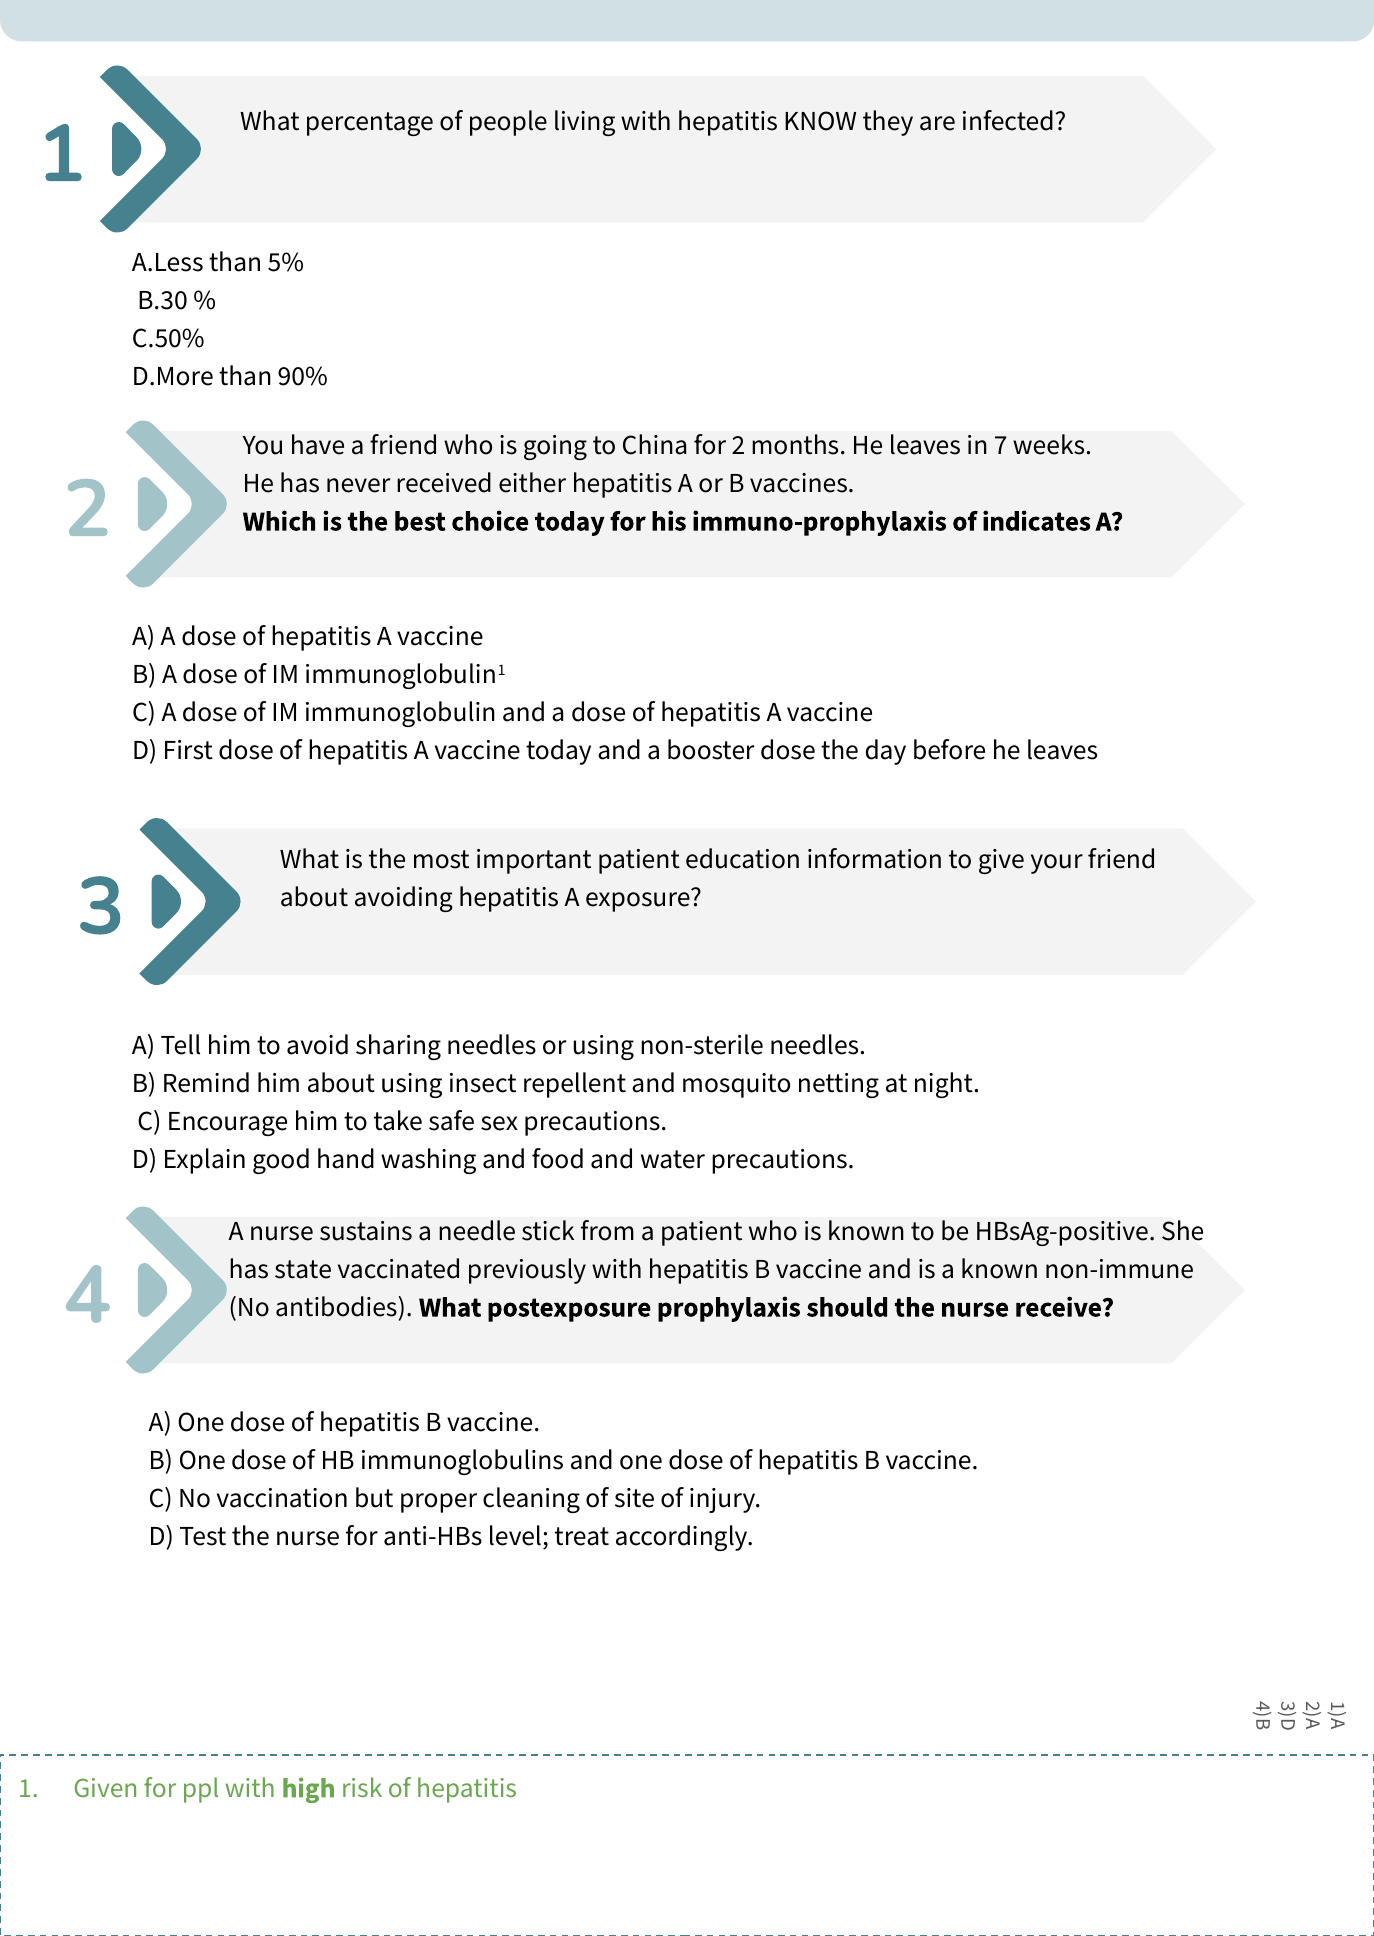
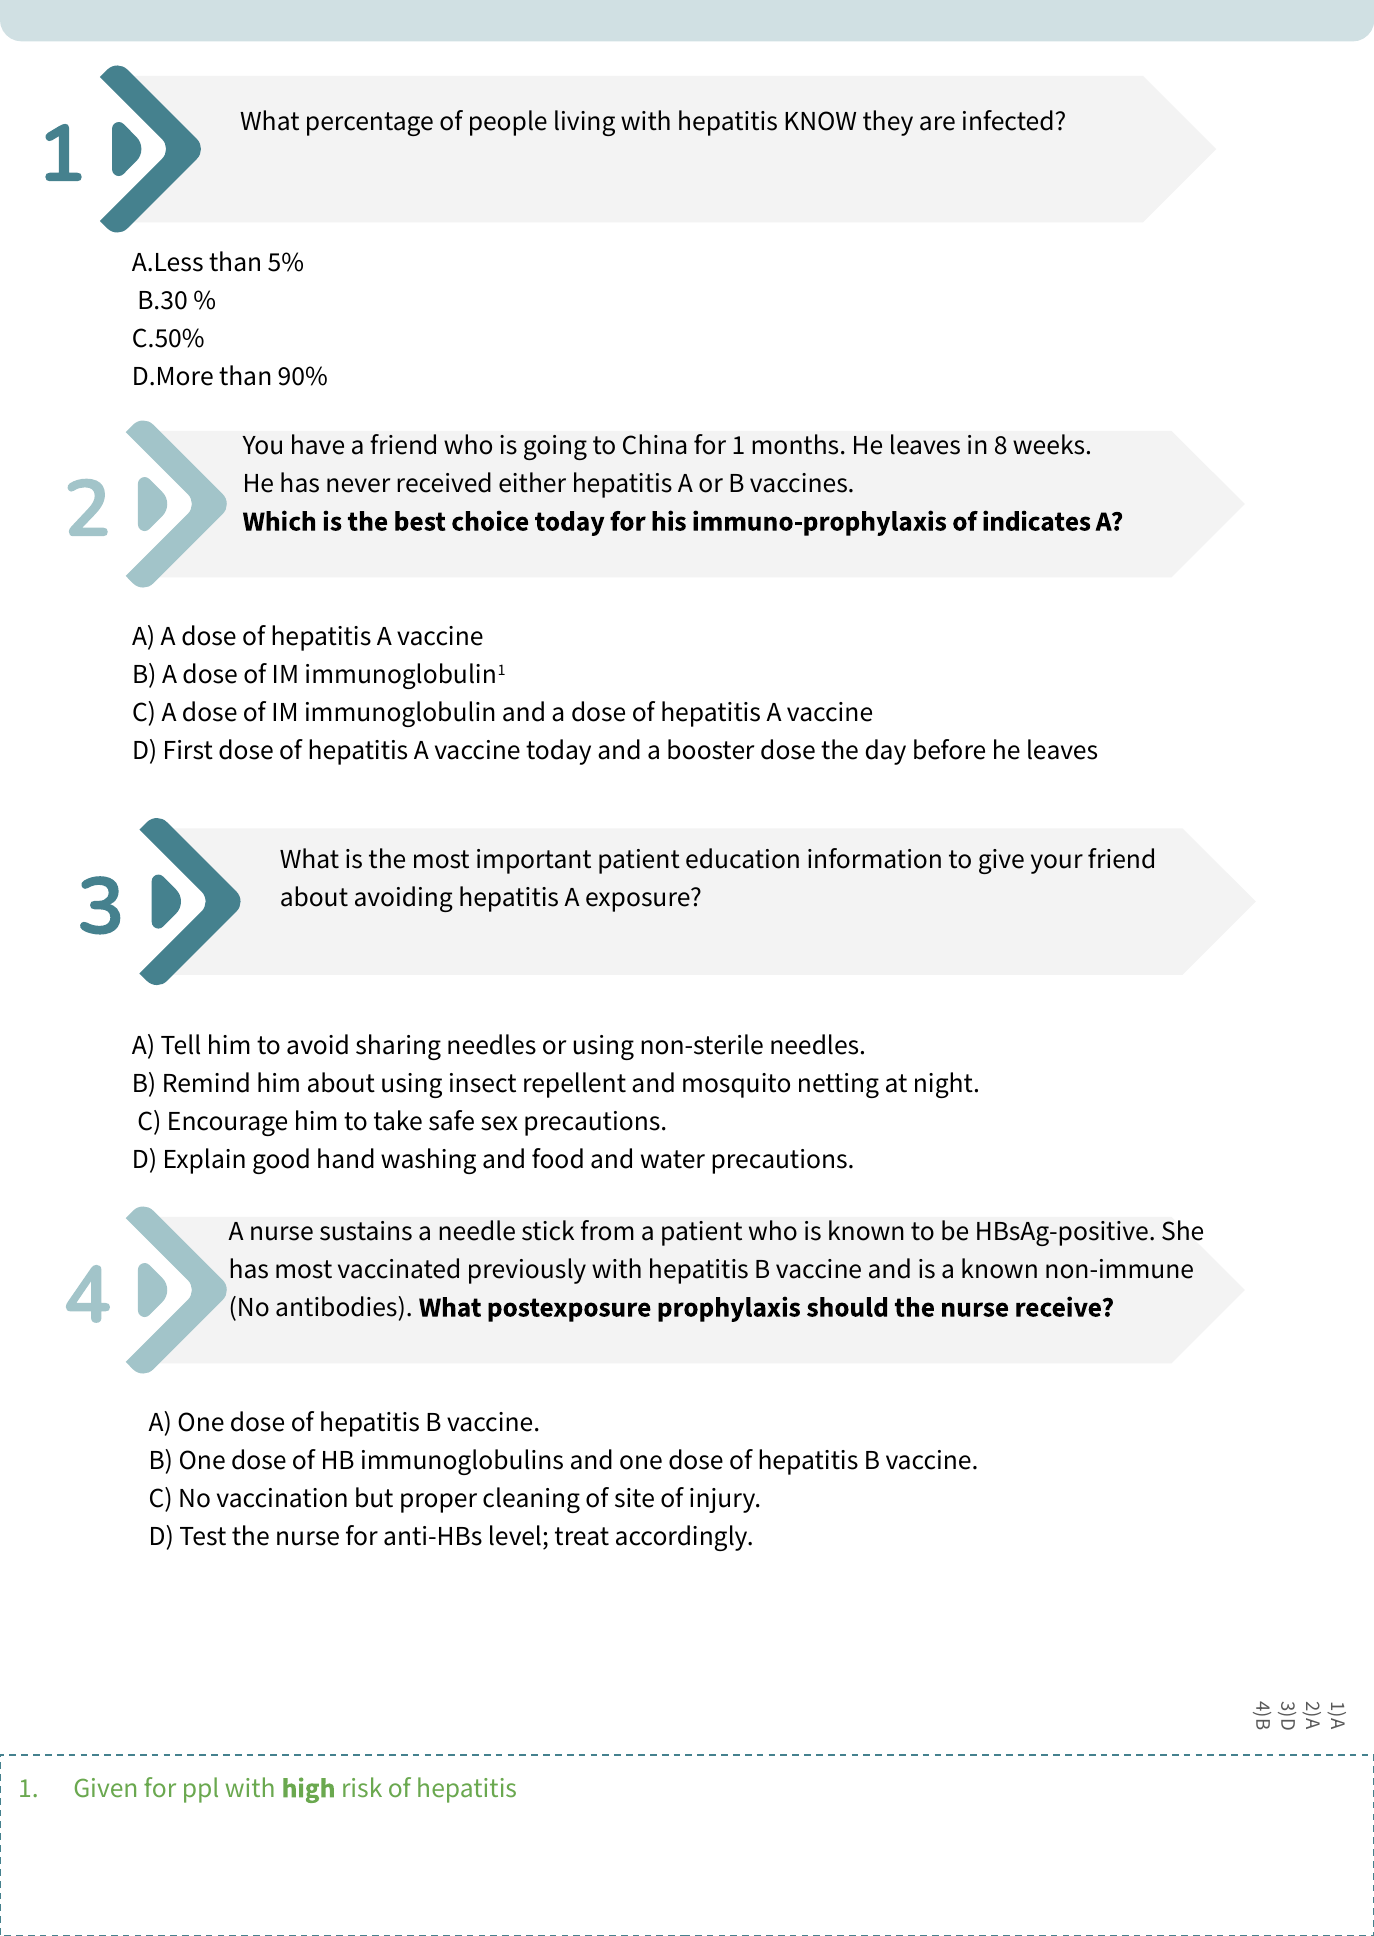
for 2: 2 -> 1
7: 7 -> 8
has state: state -> most
